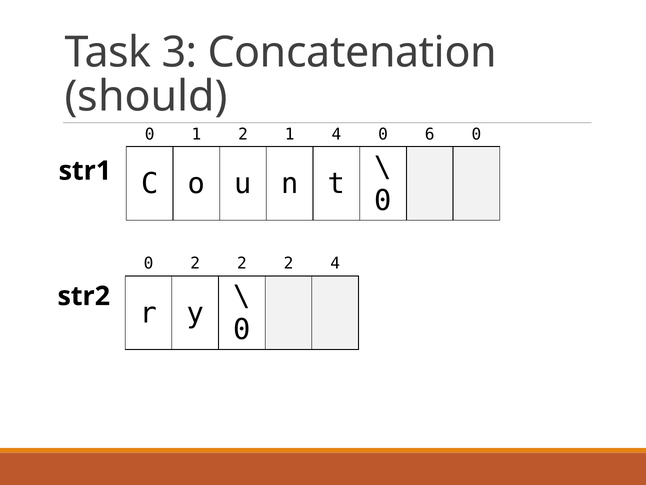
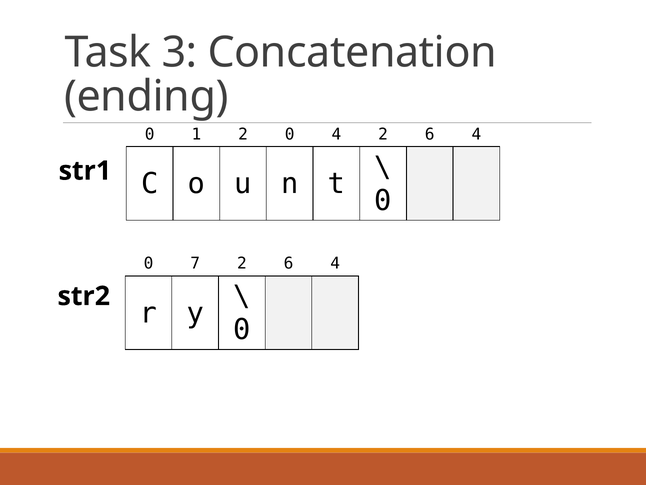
should: should -> ending
2 1: 1 -> 0
4 0: 0 -> 2
0 at (476, 134): 0 -> 4
0 2: 2 -> 7
2 at (289, 263): 2 -> 6
